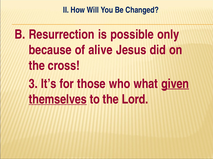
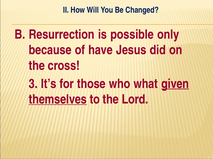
alive: alive -> have
